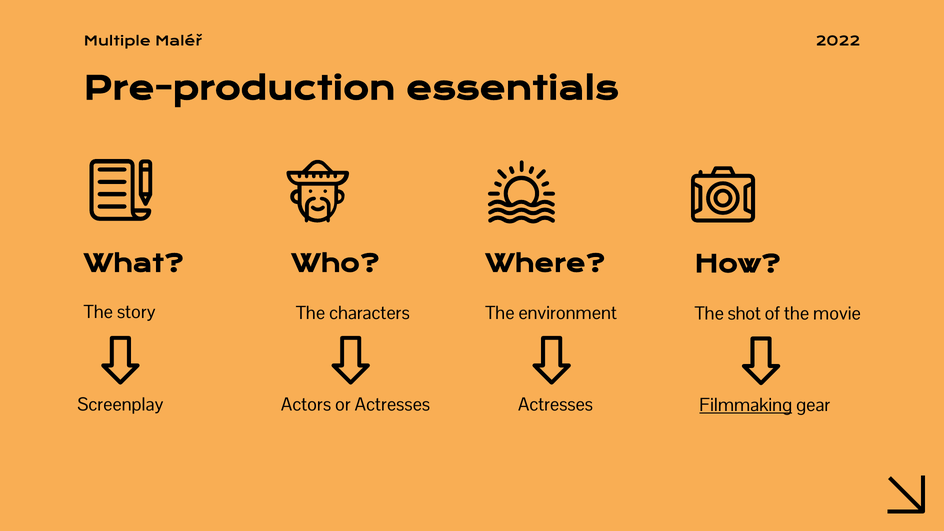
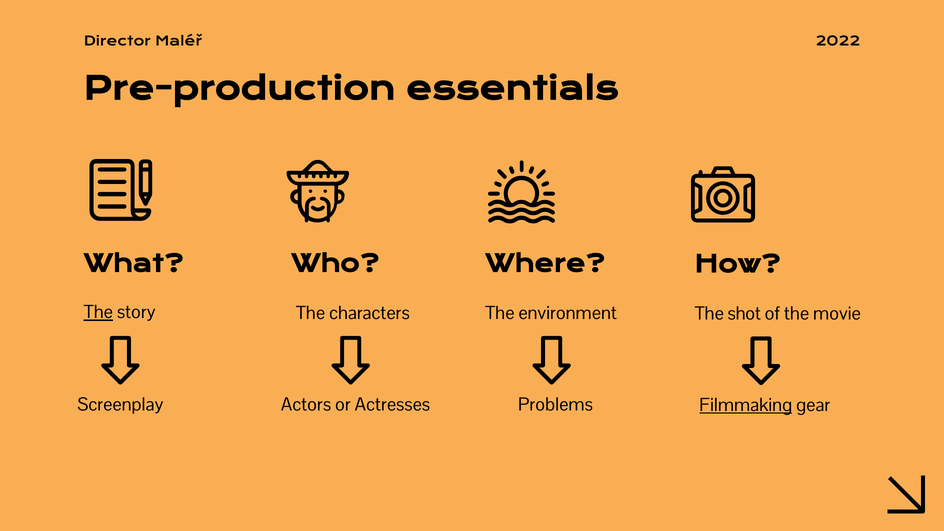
Multiple: Multiple -> Director
The at (98, 312) underline: none -> present
Actresses Actresses: Actresses -> Problems
